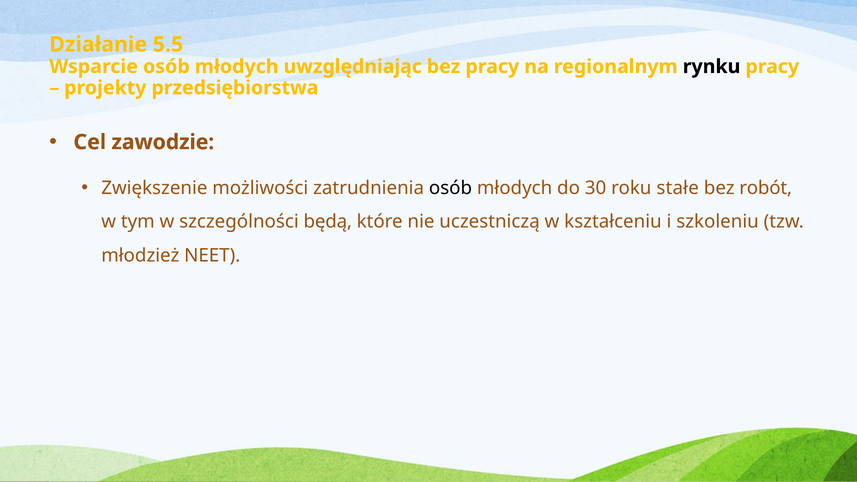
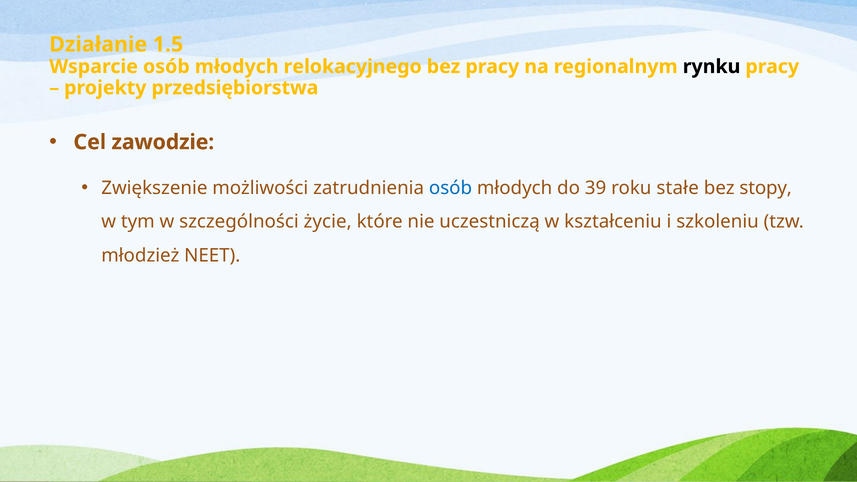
5.5: 5.5 -> 1.5
uwzględniając: uwzględniając -> relokacyjnego
osób at (451, 188) colour: black -> blue
30: 30 -> 39
robót: robót -> stopy
będą: będą -> życie
